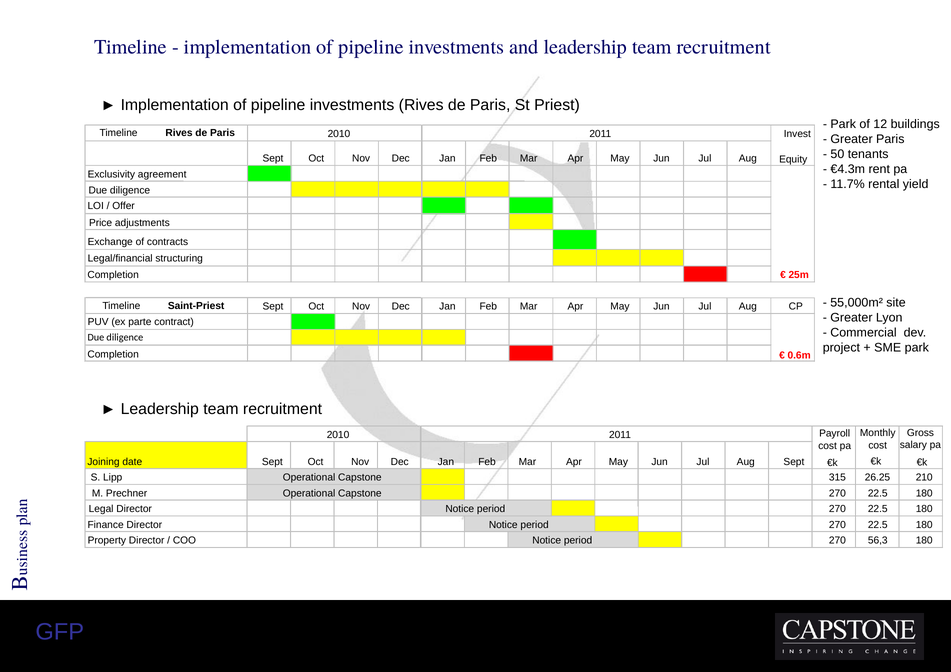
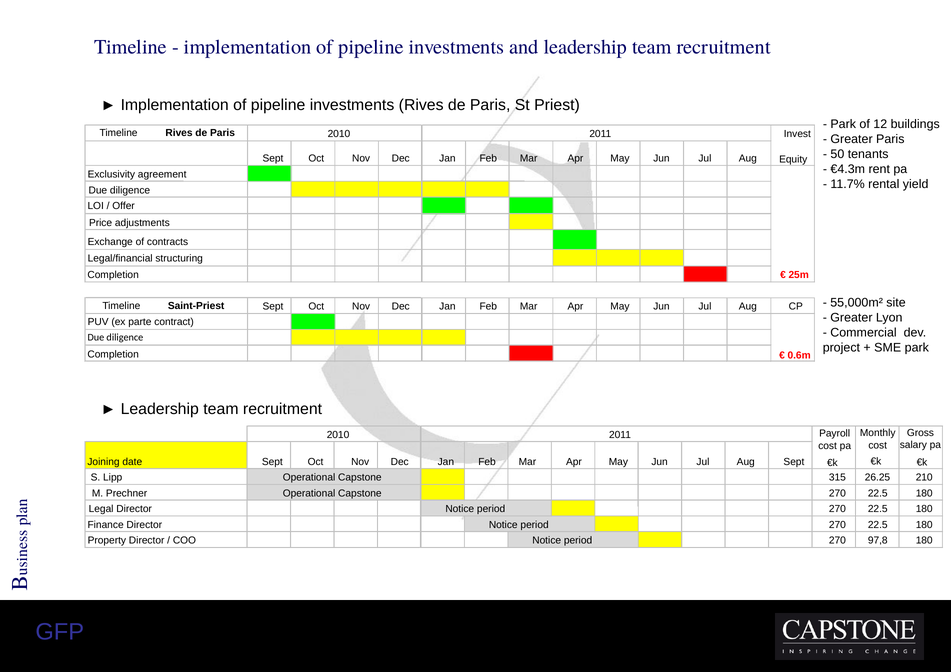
56,3: 56,3 -> 97,8
